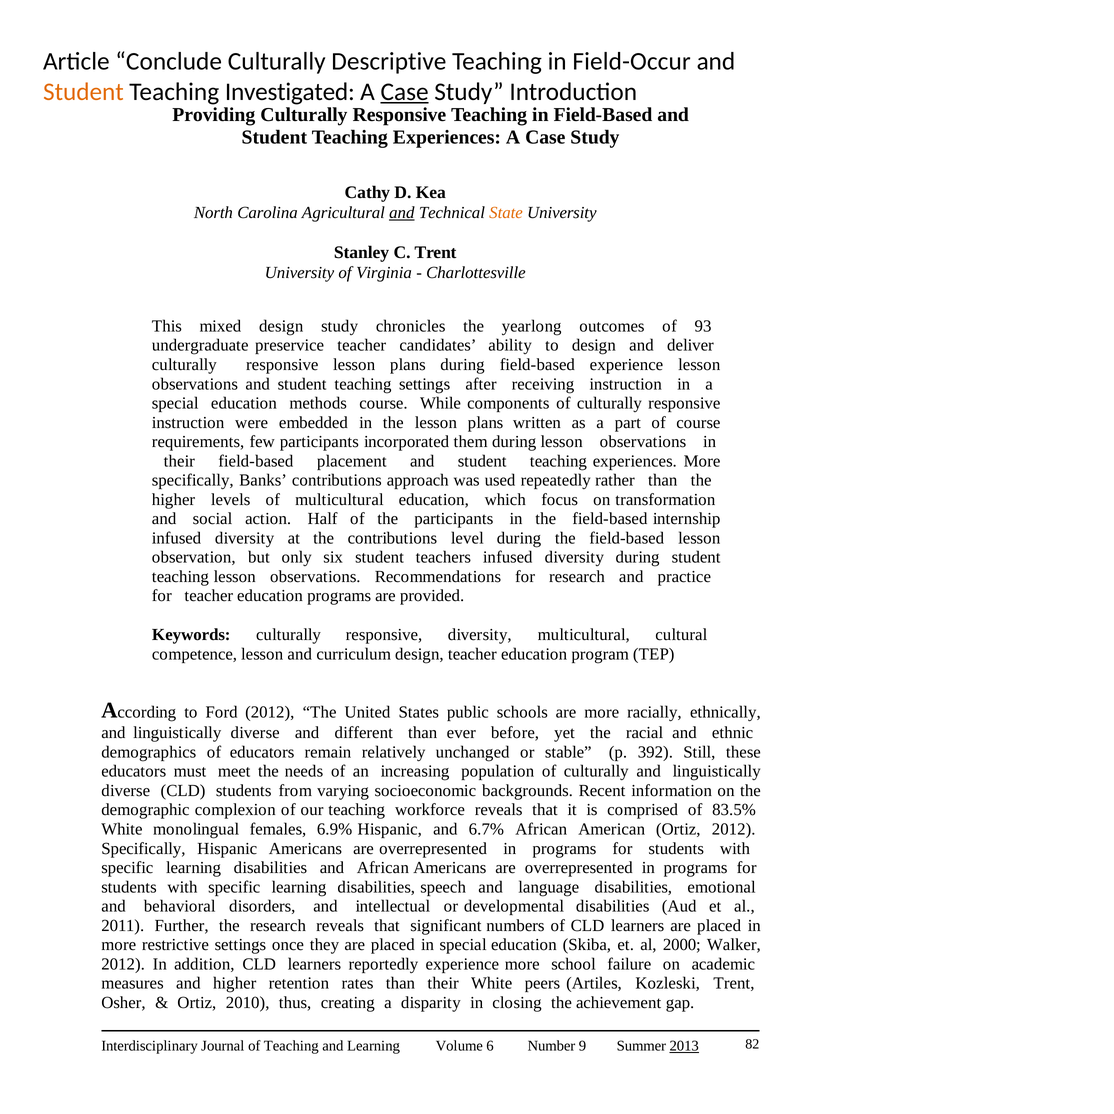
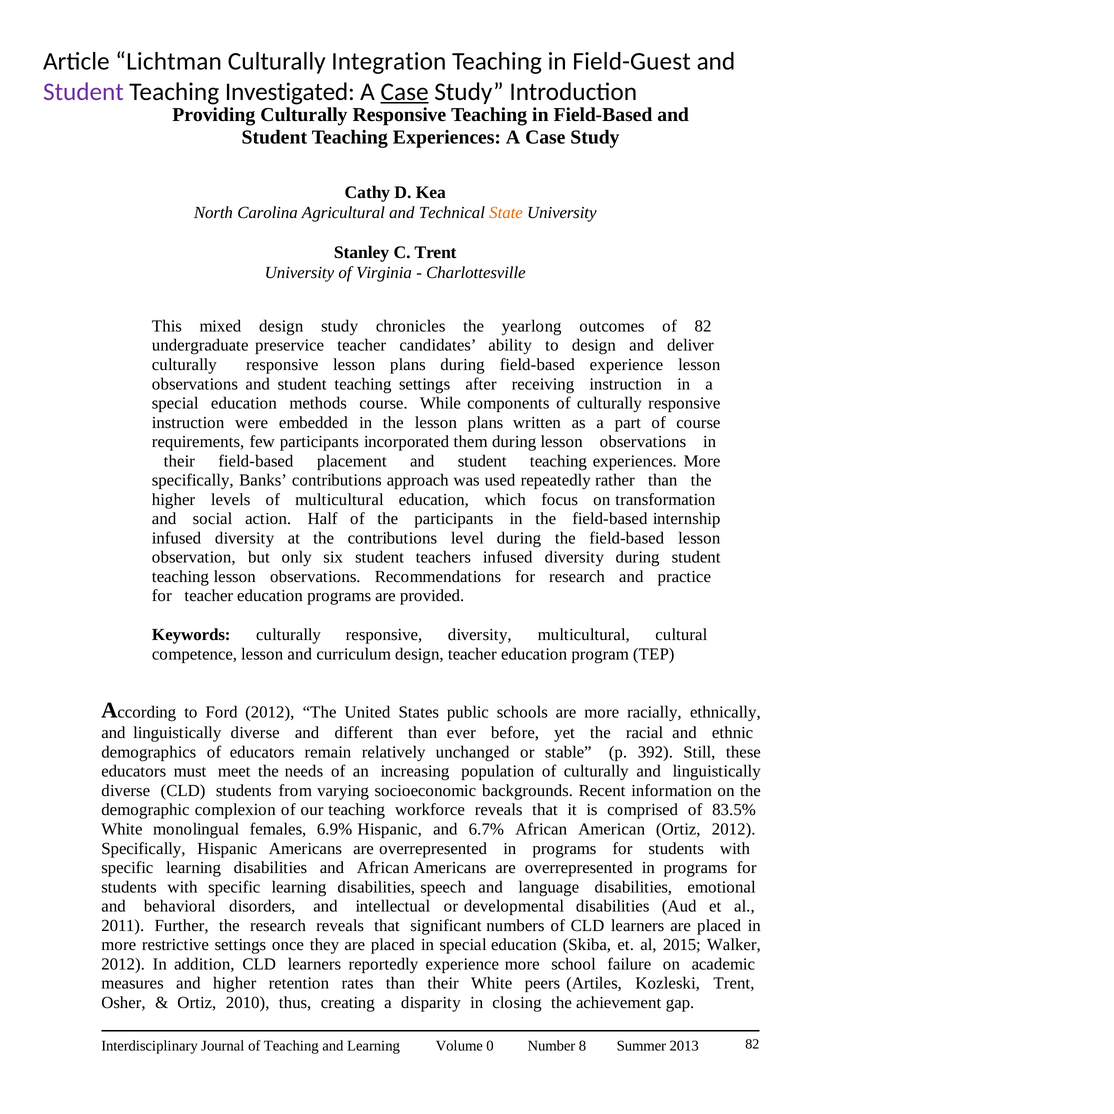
Conclude: Conclude -> Lichtman
Descriptive: Descriptive -> Integration
Field-Occur: Field-Occur -> Field-Guest
Student at (83, 92) colour: orange -> purple
and at (402, 213) underline: present -> none
of 93: 93 -> 82
2000: 2000 -> 2015
6: 6 -> 0
9: 9 -> 8
2013 underline: present -> none
